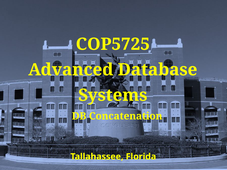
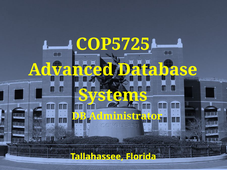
Concatenation: Concatenation -> Administrator
